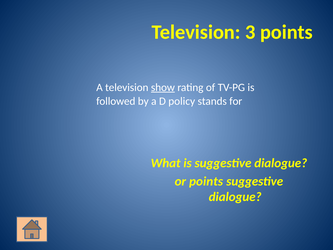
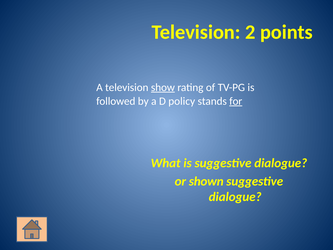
3: 3 -> 2
for underline: none -> present
or points: points -> shown
